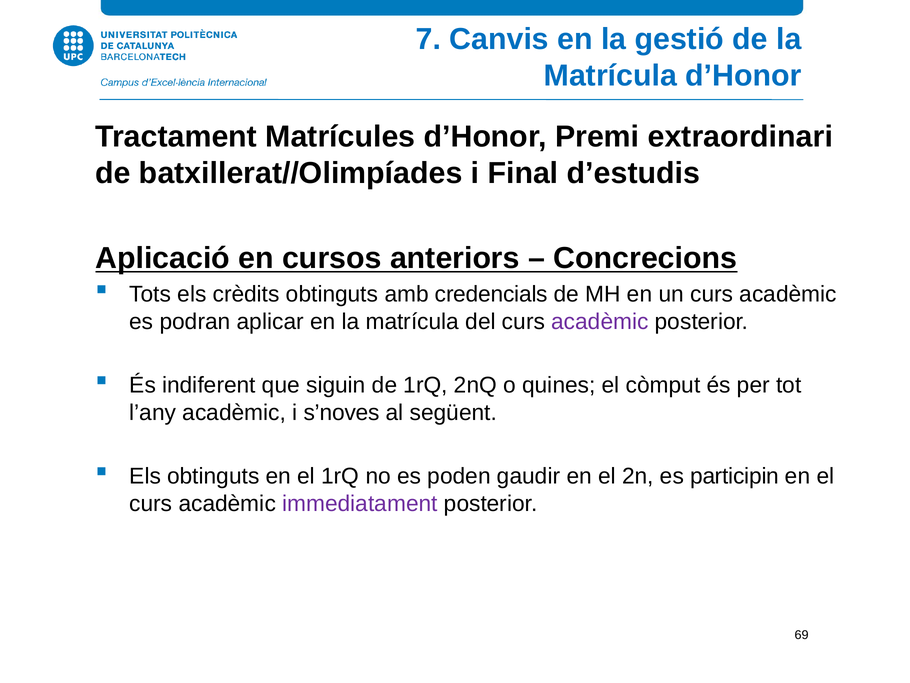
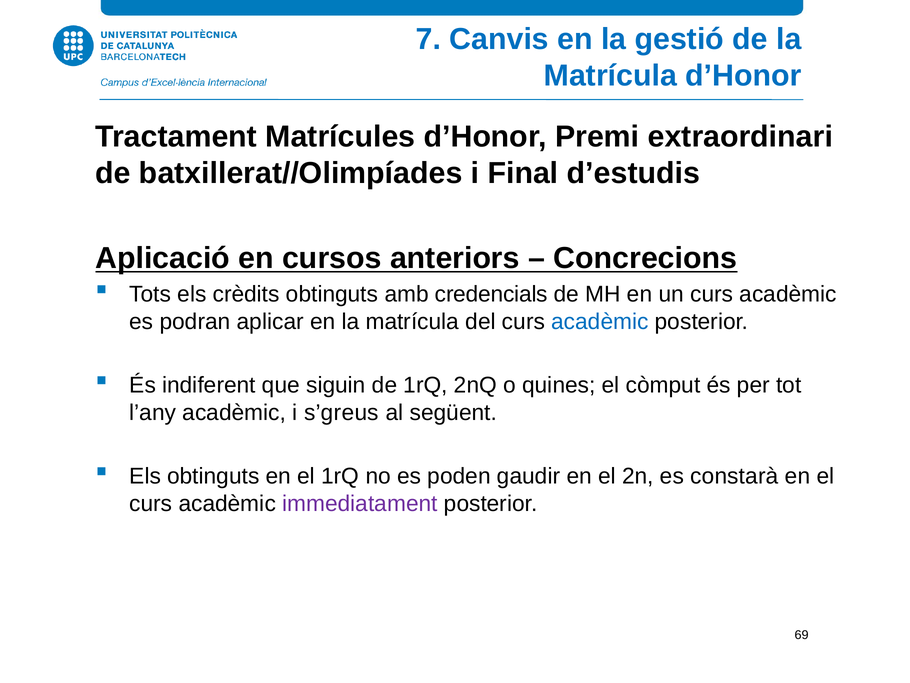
acadèmic at (600, 321) colour: purple -> blue
s’noves: s’noves -> s’greus
participin: participin -> constarà
